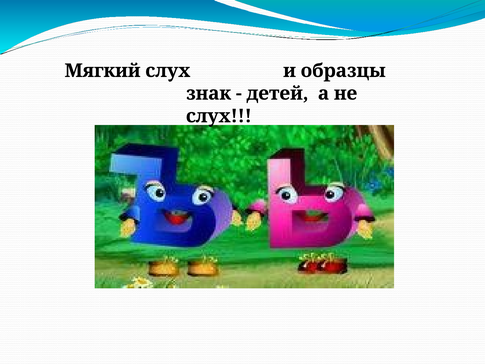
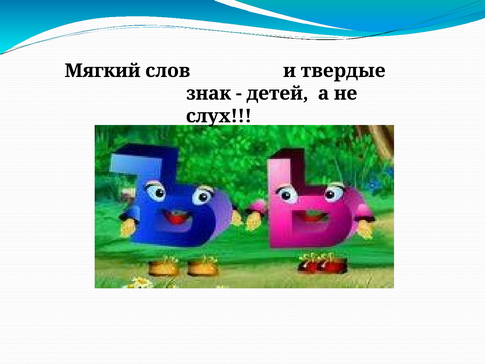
Мягкий слух: слух -> слов
образцы: образцы -> твердые
